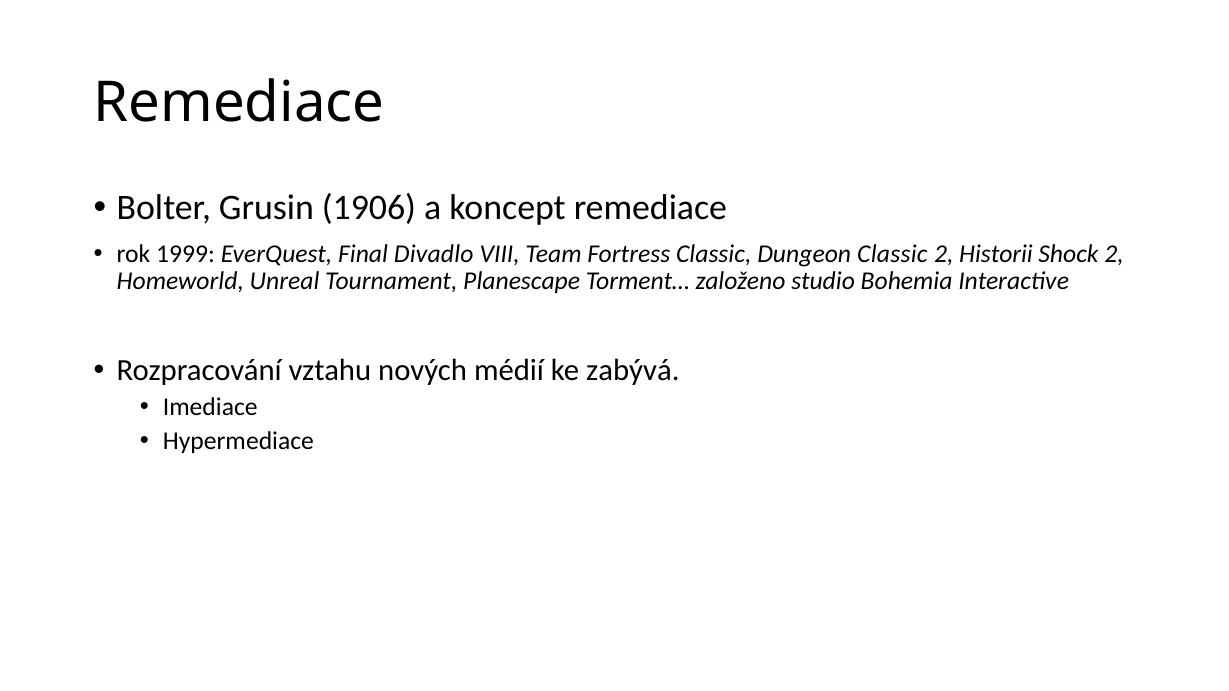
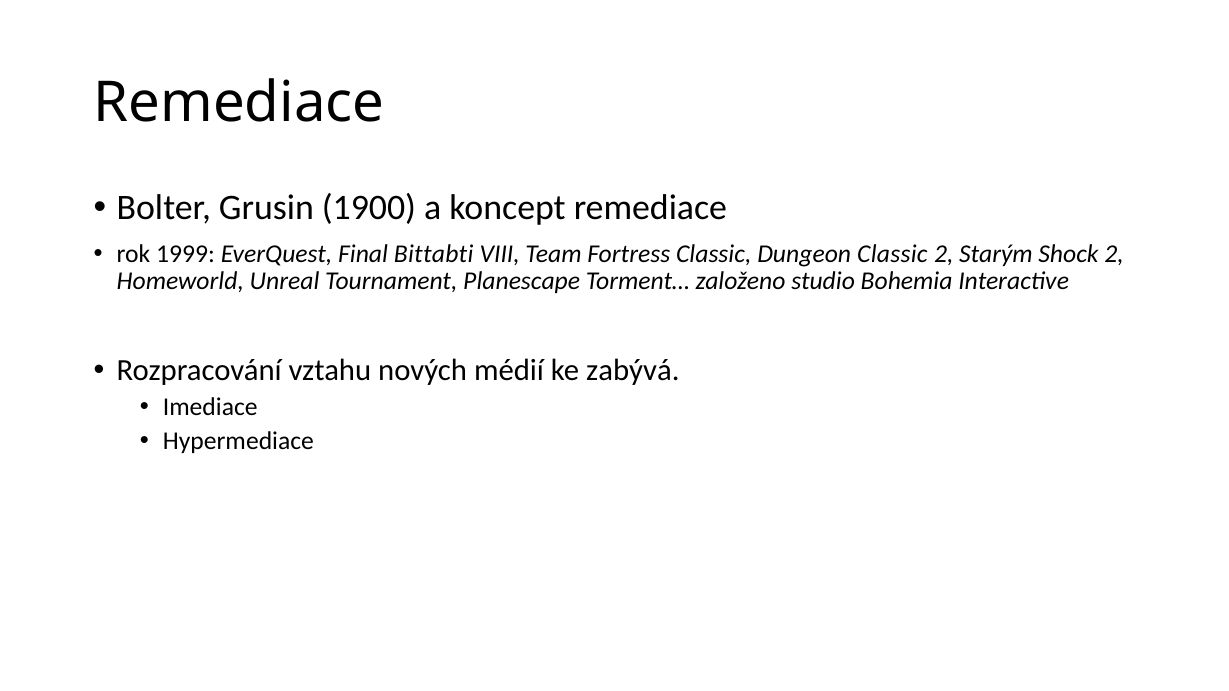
1906: 1906 -> 1900
Divadlo: Divadlo -> Bittabti
Historii: Historii -> Starým
